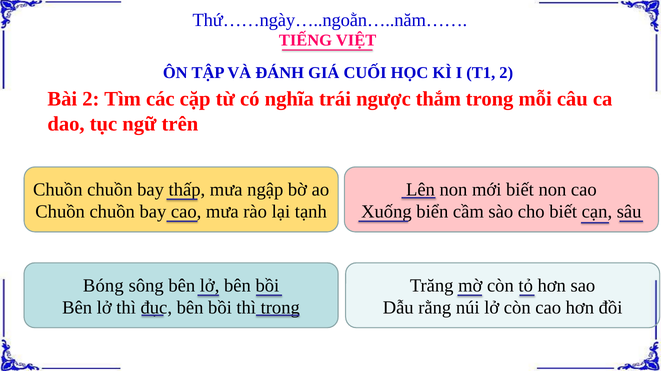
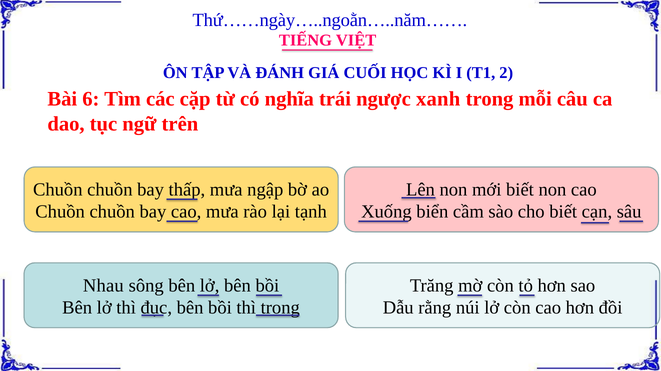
Bài 2: 2 -> 6
thắm: thắm -> xanh
Bóng: Bóng -> Nhau
